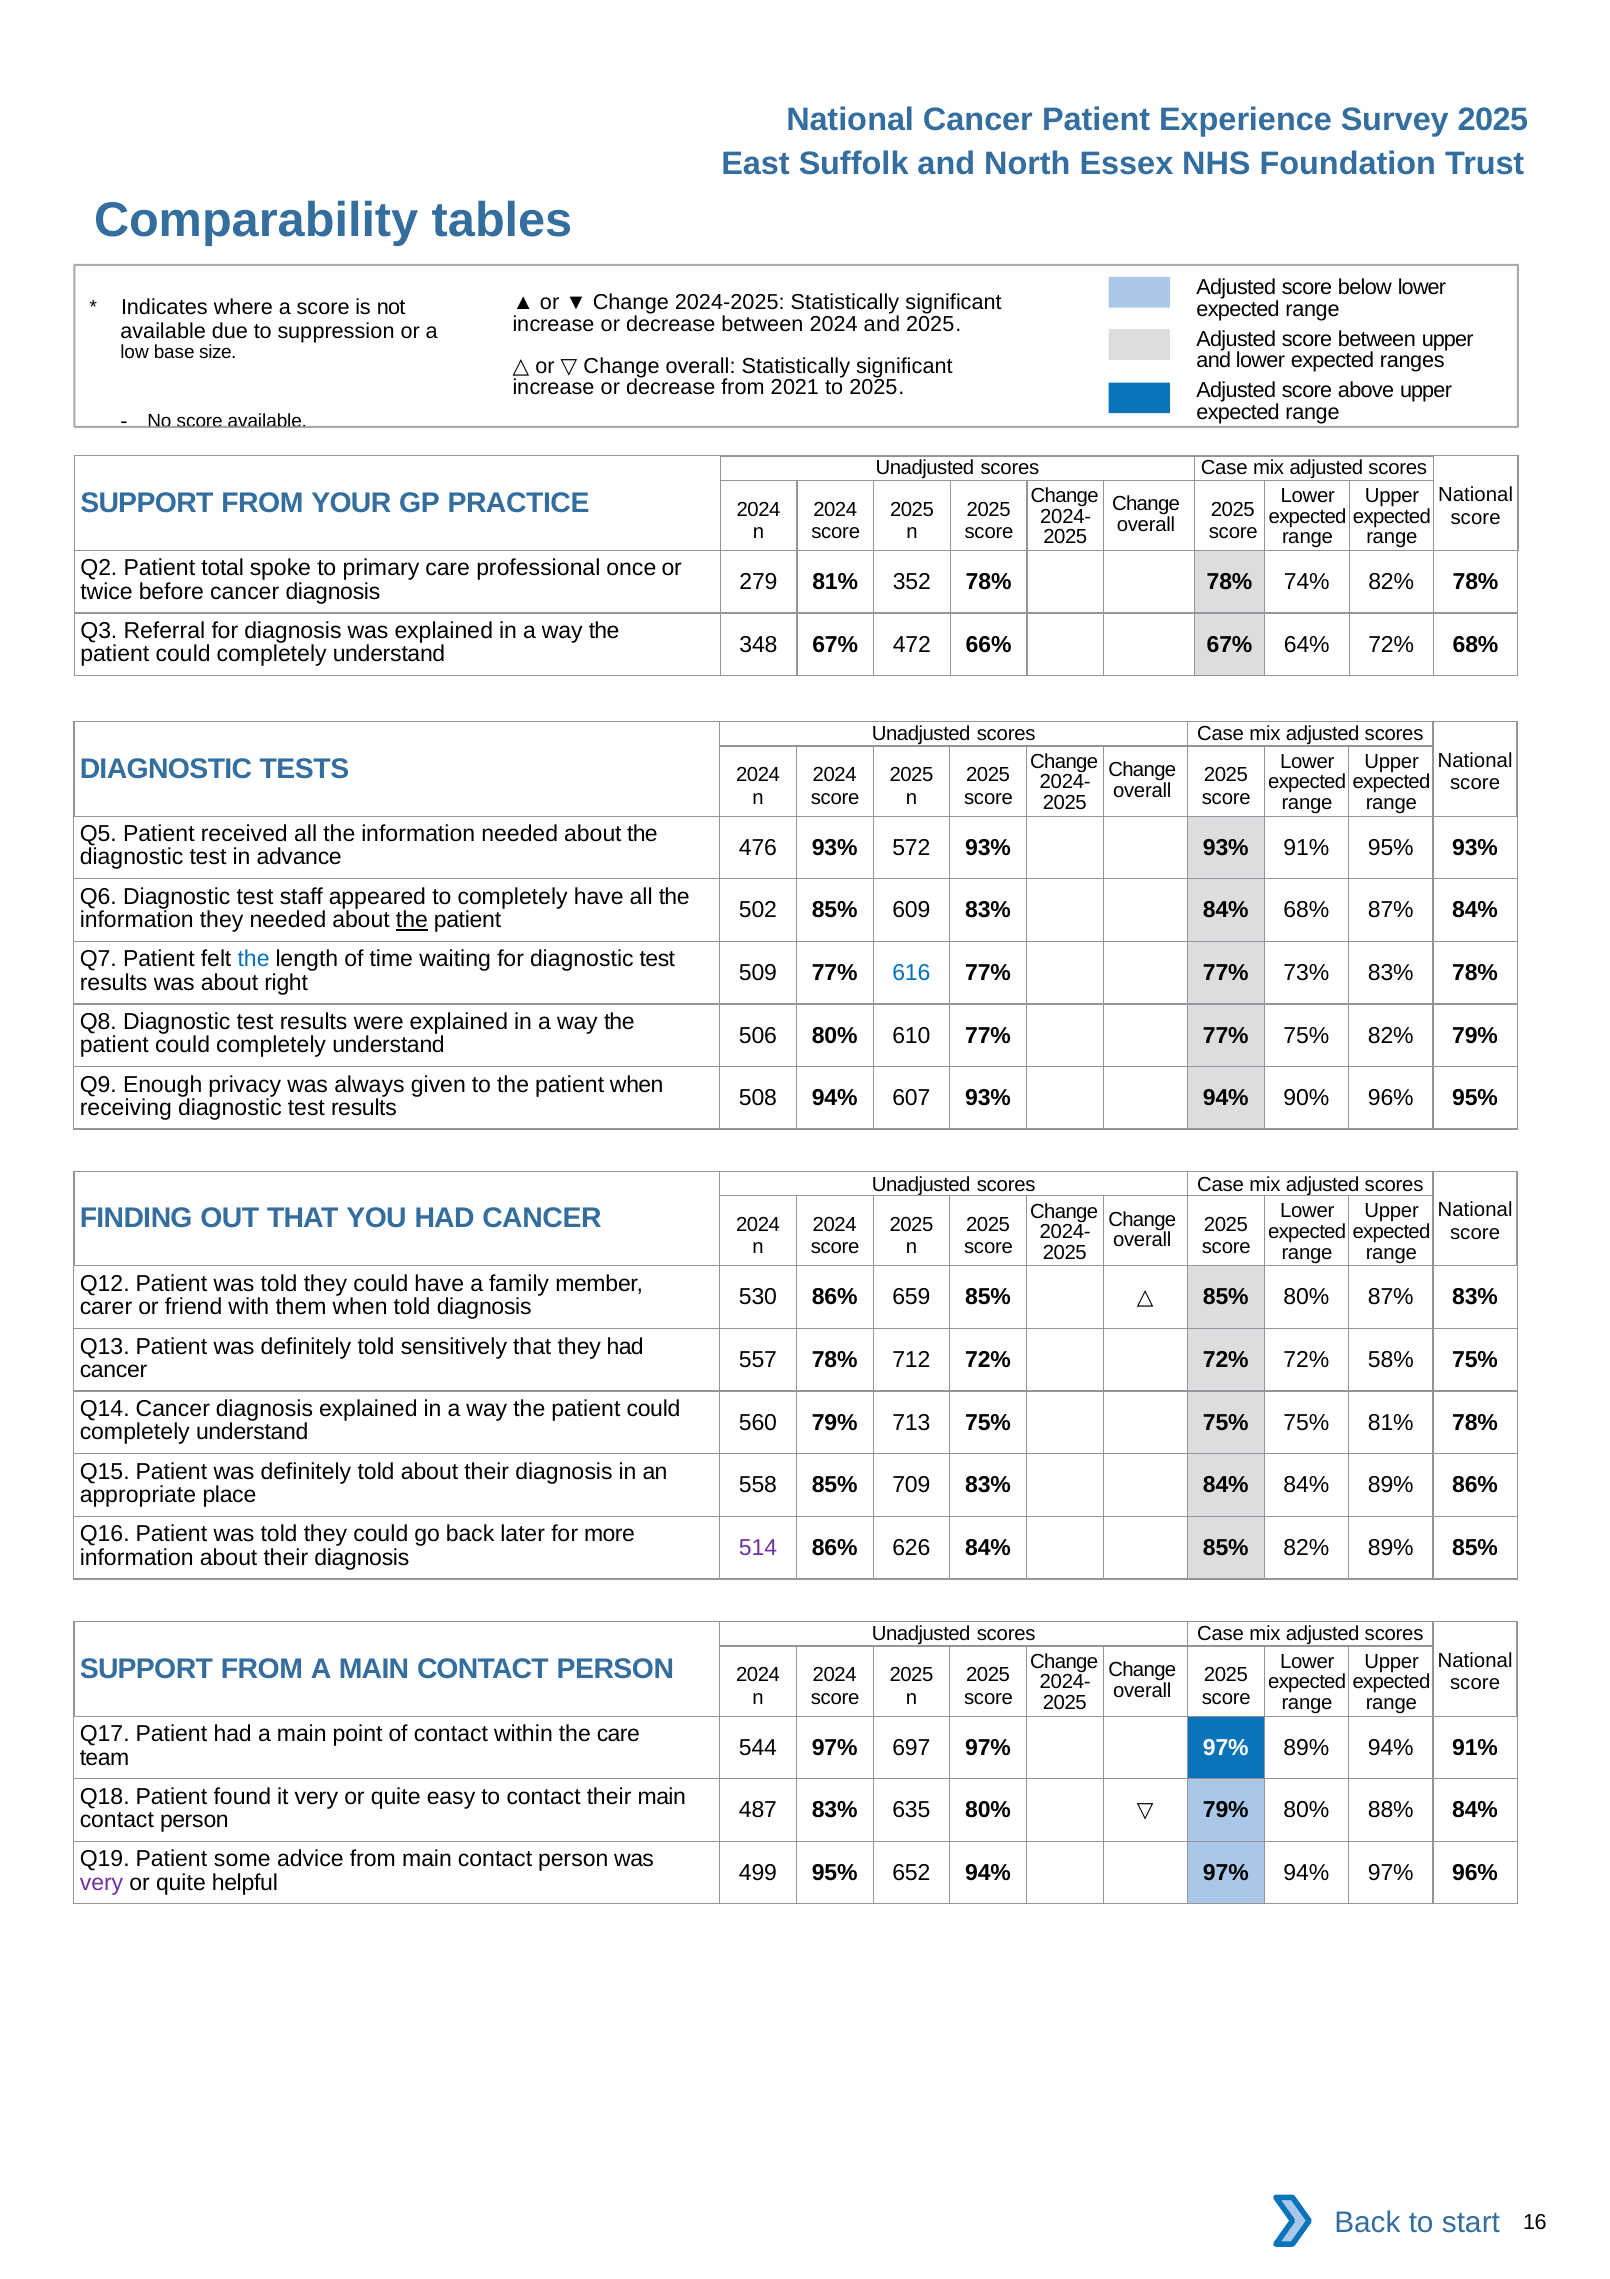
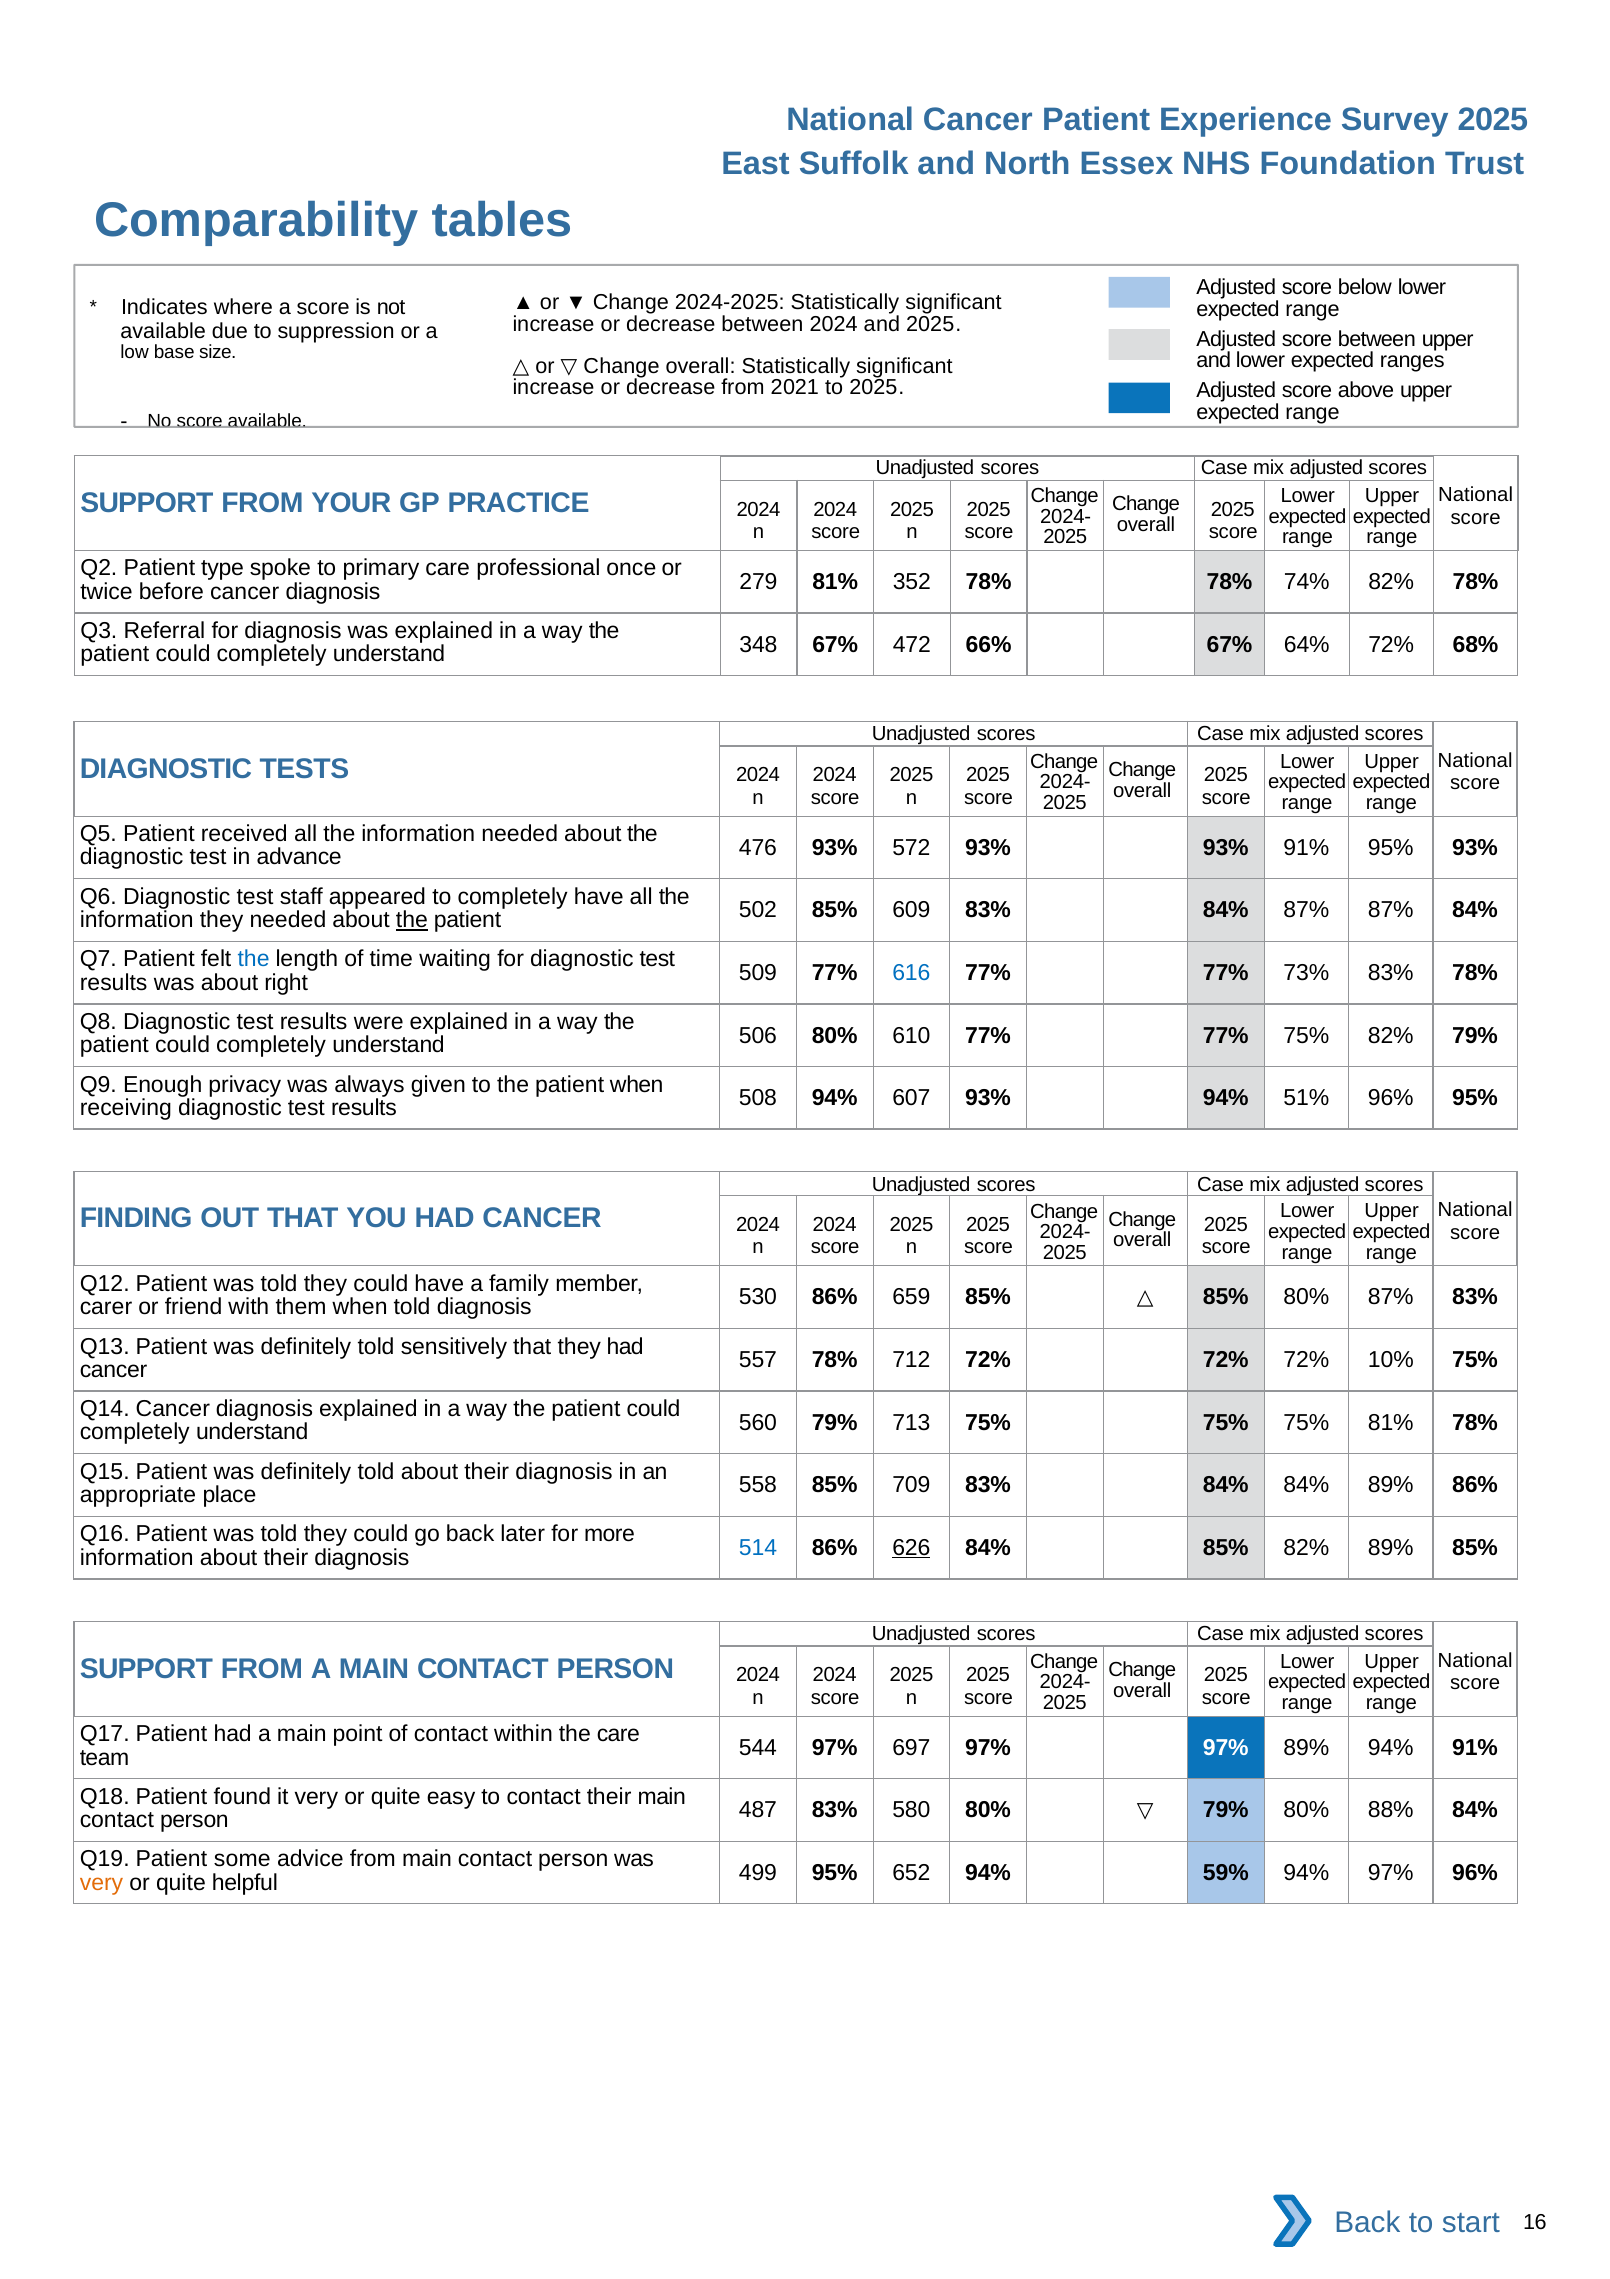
total: total -> type
84% 68%: 68% -> 87%
90%: 90% -> 51%
58%: 58% -> 10%
514 colour: purple -> blue
626 underline: none -> present
635: 635 -> 580
very at (102, 1882) colour: purple -> orange
652 94% 97%: 97% -> 59%
